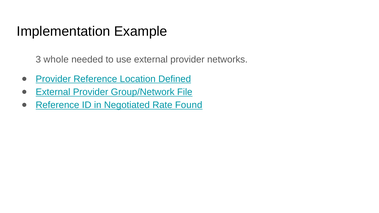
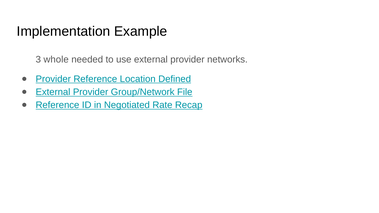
Found: Found -> Recap
